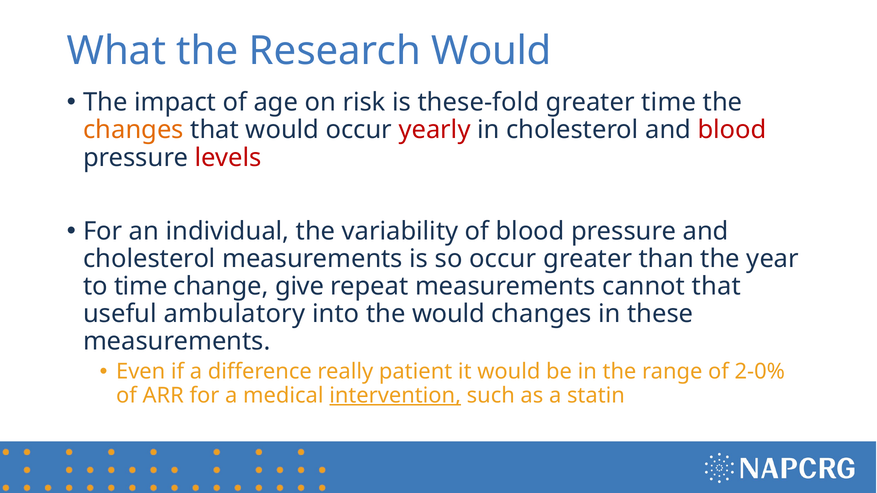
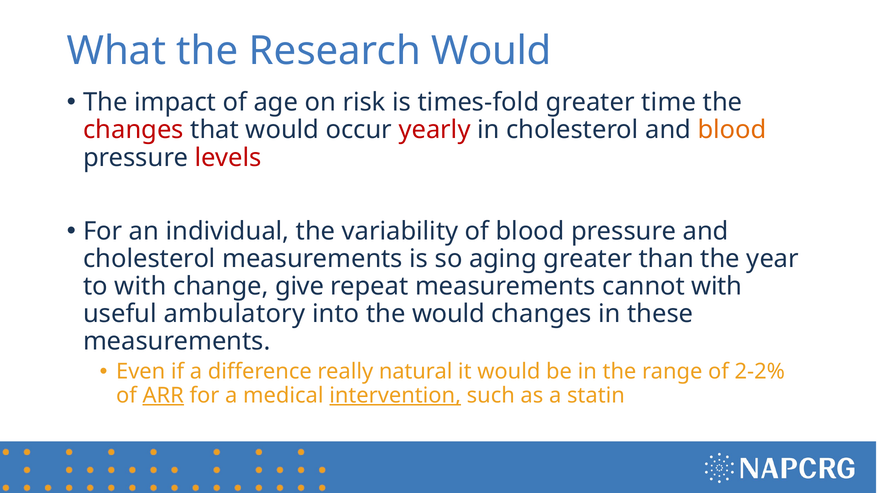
these-fold: these-fold -> times-fold
changes at (133, 130) colour: orange -> red
blood at (732, 130) colour: red -> orange
so occur: occur -> aging
to time: time -> with
cannot that: that -> with
patient: patient -> natural
2-0%: 2-0% -> 2-2%
ARR underline: none -> present
